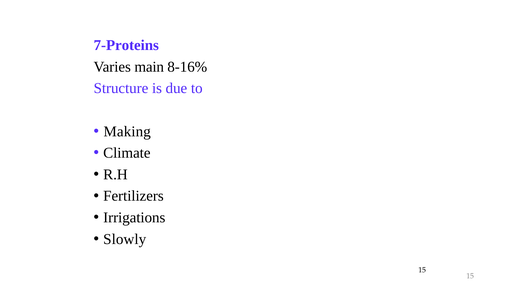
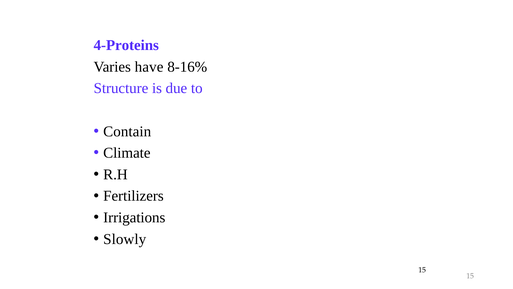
7-Proteins: 7-Proteins -> 4-Proteins
main: main -> have
Making: Making -> Contain
